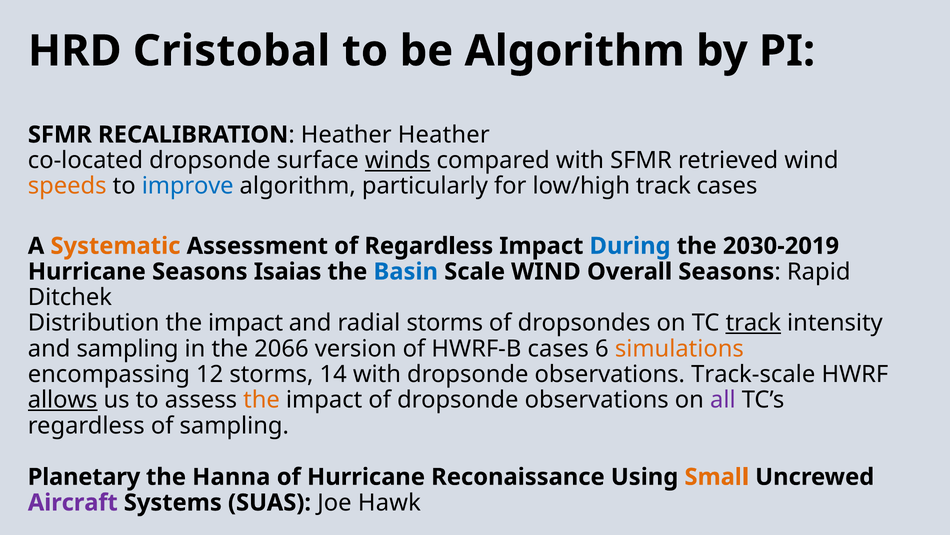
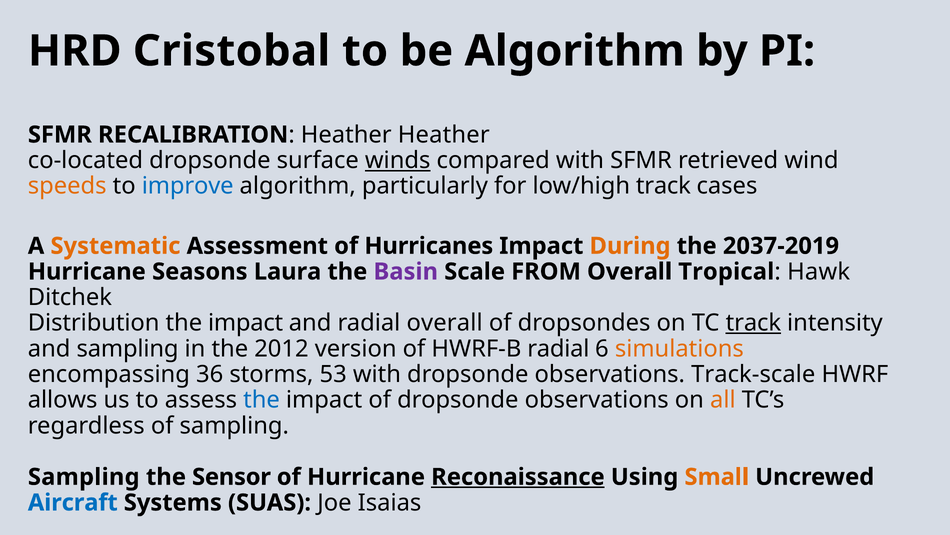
of Regardless: Regardless -> Hurricanes
During colour: blue -> orange
2030-2019: 2030-2019 -> 2037-2019
Isaias: Isaias -> Laura
Basin colour: blue -> purple
Scale WIND: WIND -> FROM
Overall Seasons: Seasons -> Tropical
Rapid: Rapid -> Hawk
radial storms: storms -> overall
2066: 2066 -> 2012
HWRF-B cases: cases -> radial
12: 12 -> 36
14: 14 -> 53
allows underline: present -> none
the at (262, 400) colour: orange -> blue
all colour: purple -> orange
Planetary at (84, 476): Planetary -> Sampling
Hanna: Hanna -> Sensor
Reconaissance underline: none -> present
Aircraft colour: purple -> blue
Hawk: Hawk -> Isaias
